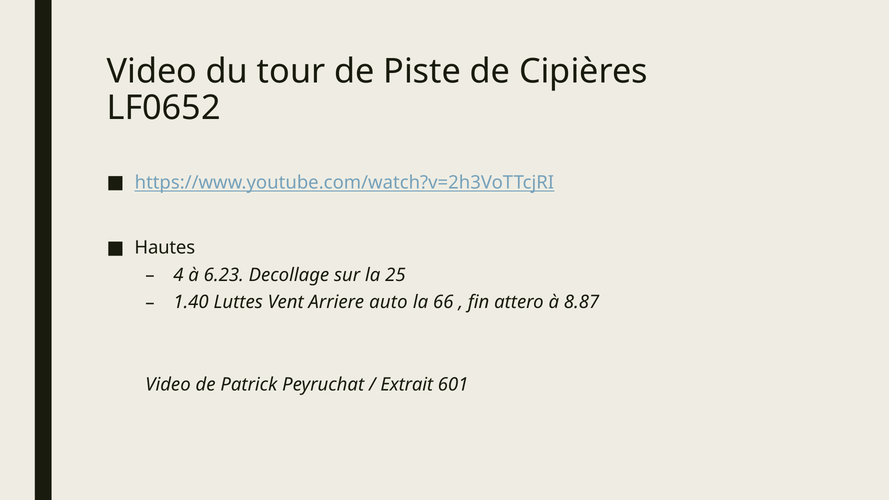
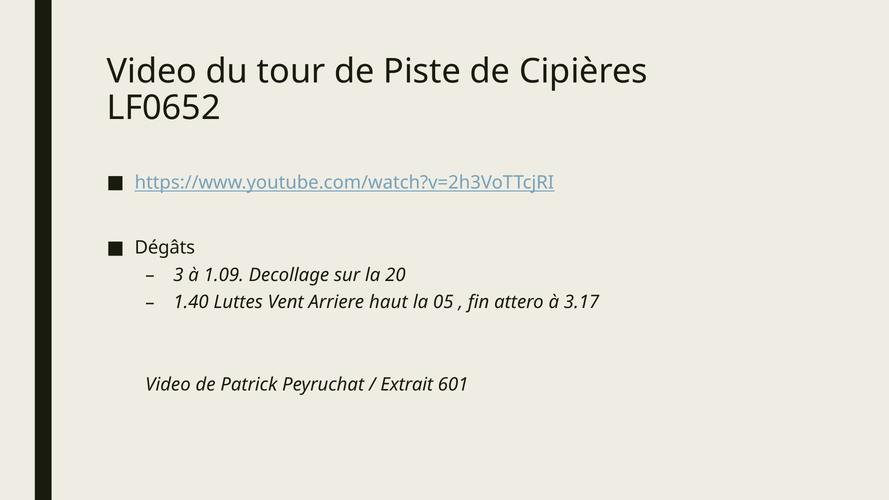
Hautes: Hautes -> Dégâts
4: 4 -> 3
6.23: 6.23 -> 1.09
25: 25 -> 20
auto: auto -> haut
66: 66 -> 05
8.87: 8.87 -> 3.17
